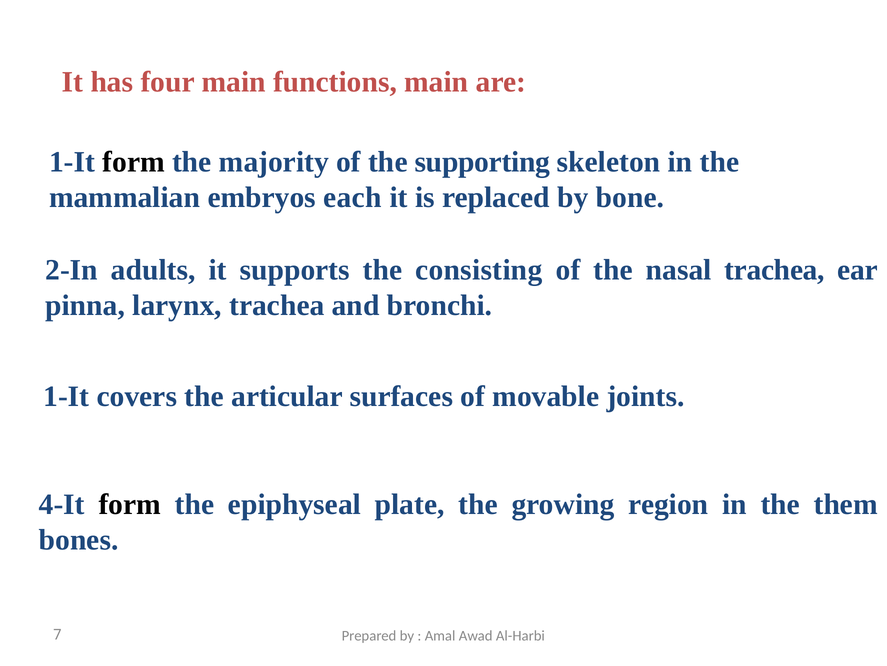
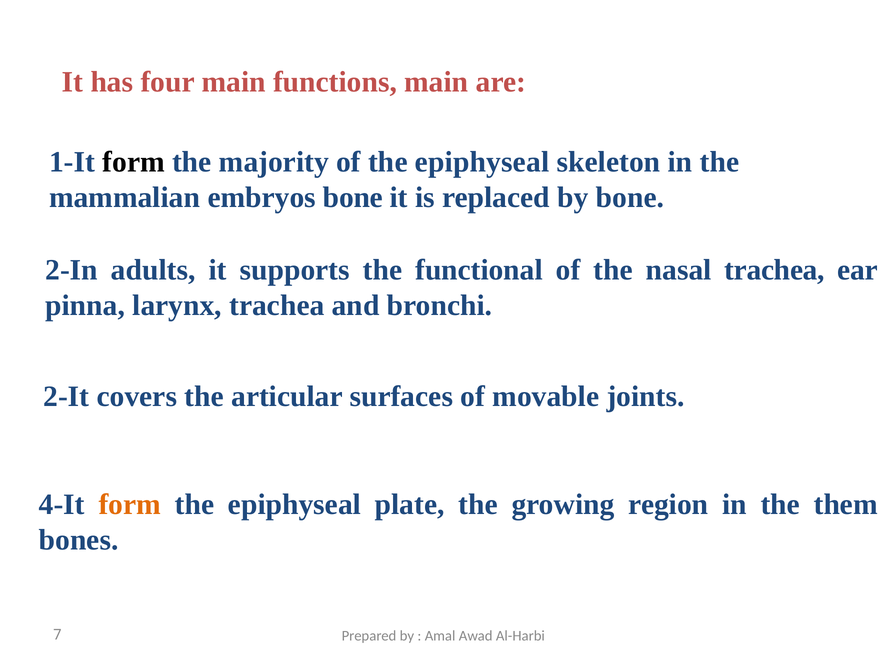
of the supporting: supporting -> epiphyseal
embryos each: each -> bone
consisting: consisting -> functional
1-It at (66, 396): 1-It -> 2-It
form at (130, 504) colour: black -> orange
